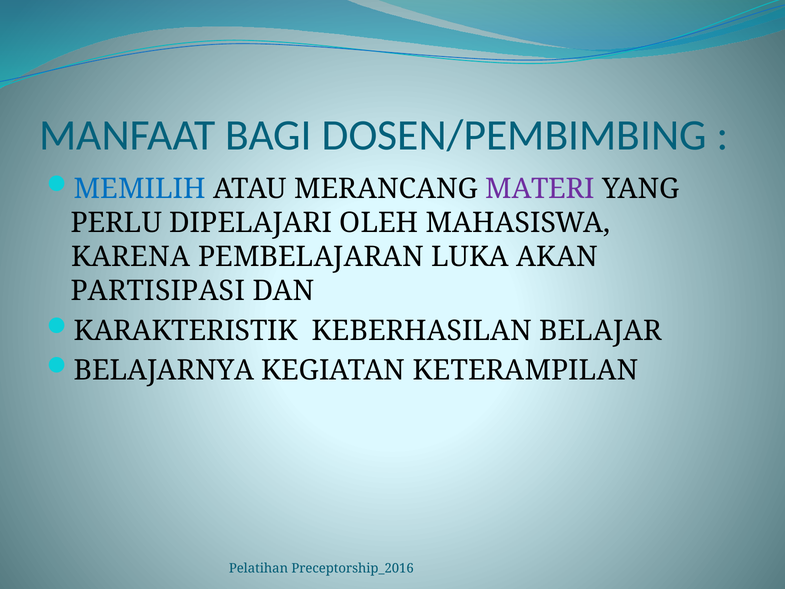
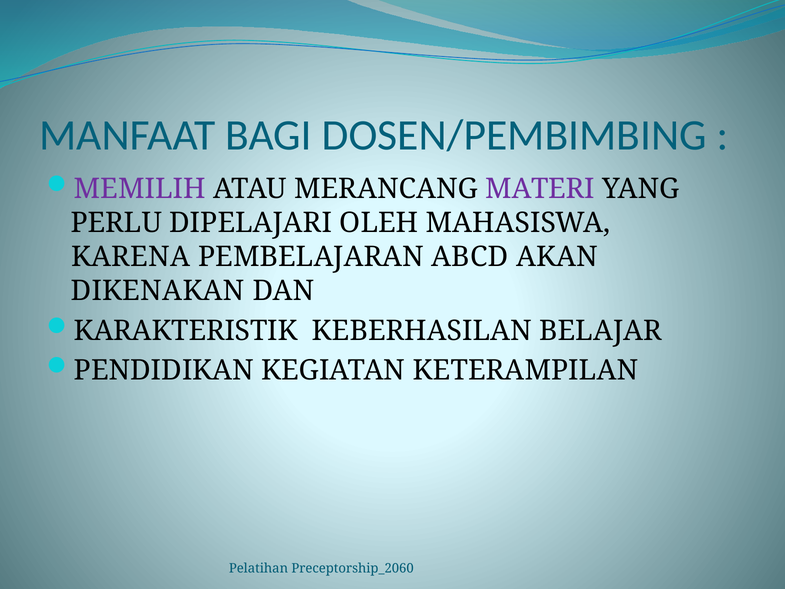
MEMILIH colour: blue -> purple
LUKA: LUKA -> ABCD
PARTISIPASI: PARTISIPASI -> DIKENAKAN
BELAJARNYA: BELAJARNYA -> PENDIDIKAN
Preceptorship_2016: Preceptorship_2016 -> Preceptorship_2060
